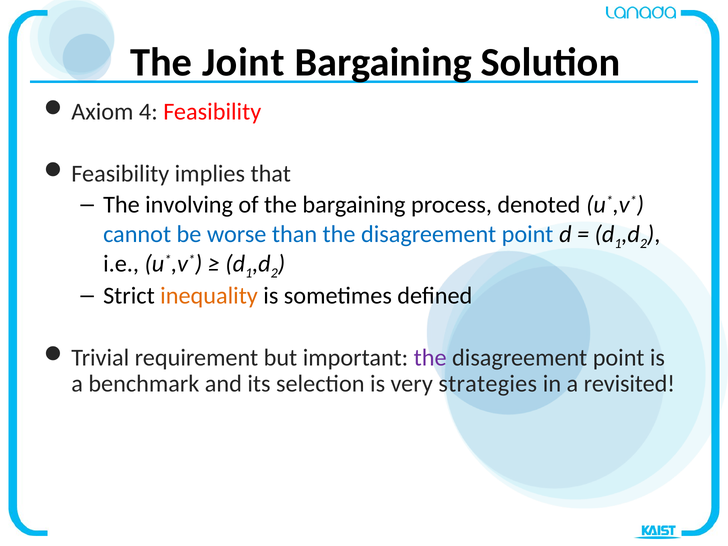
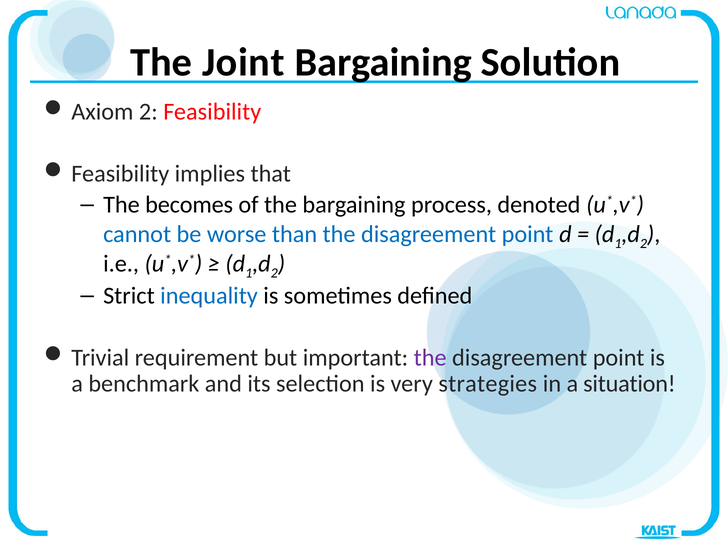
Axiom 4: 4 -> 2
involving: involving -> becomes
inequality colour: orange -> blue
revisited: revisited -> situation
